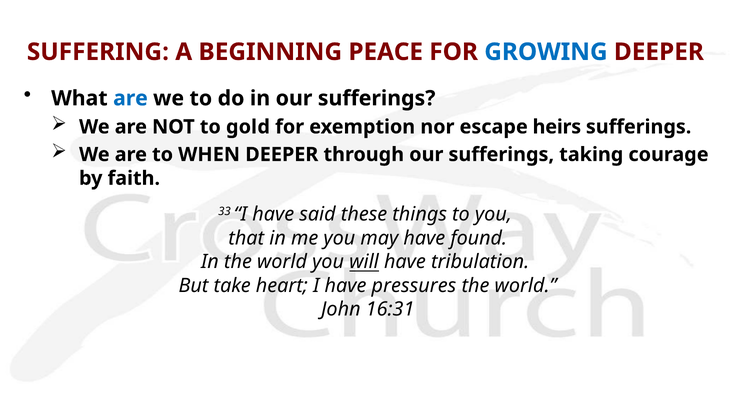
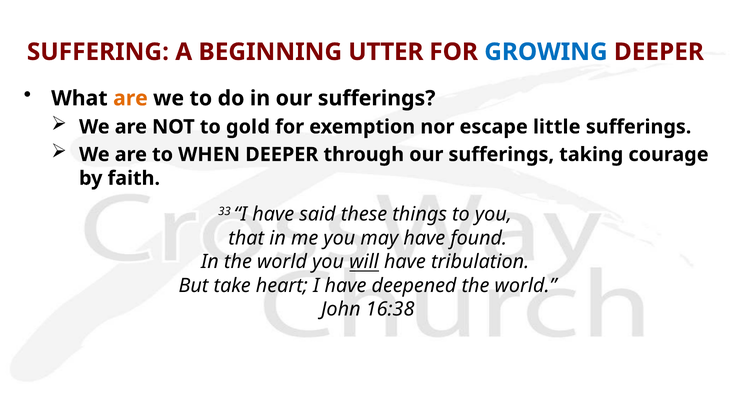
PEACE: PEACE -> UTTER
are at (130, 98) colour: blue -> orange
heirs: heirs -> little
pressures: pressures -> deepened
16:31: 16:31 -> 16:38
